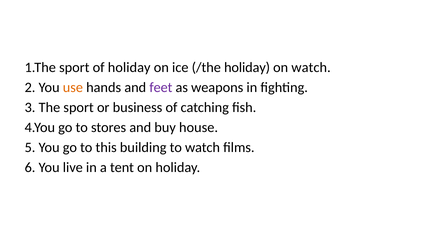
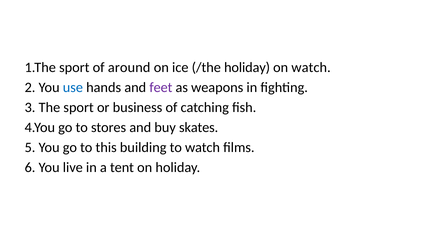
of holiday: holiday -> around
use colour: orange -> blue
house: house -> skates
